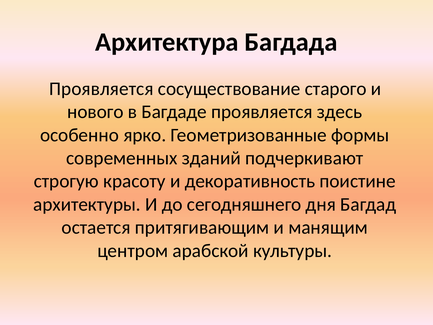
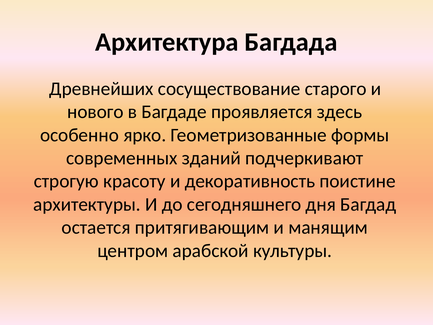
Проявляется at (101, 89): Проявляется -> Древнейших
